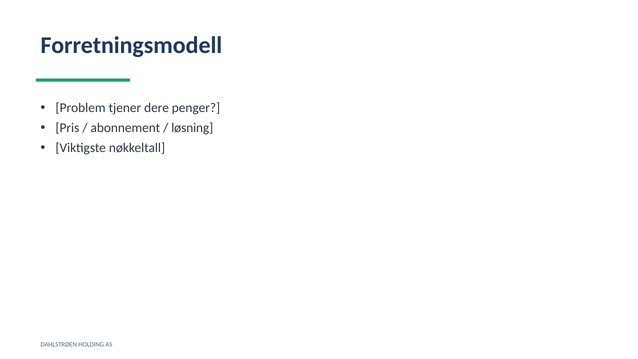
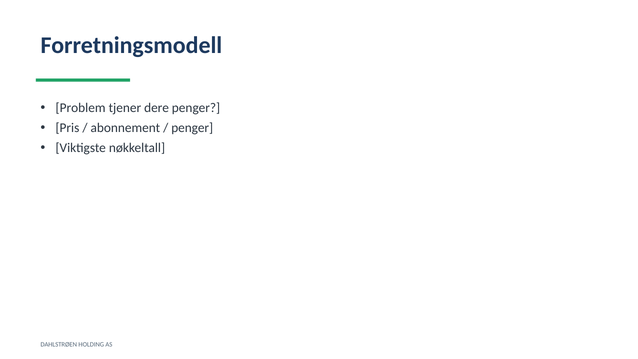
løsning at (192, 128): løsning -> penger
